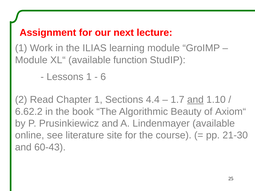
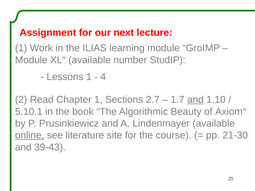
function: function -> number
6: 6 -> 4
4.4: 4.4 -> 2.7
6.62.2: 6.62.2 -> 5.10.1
online underline: none -> present
60-43: 60-43 -> 39-43
